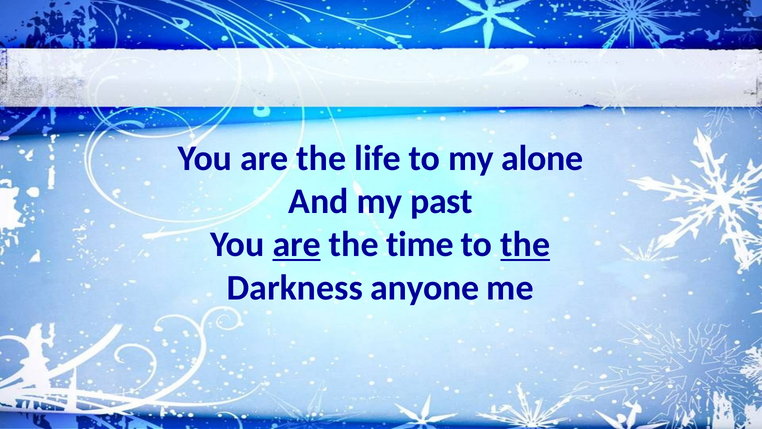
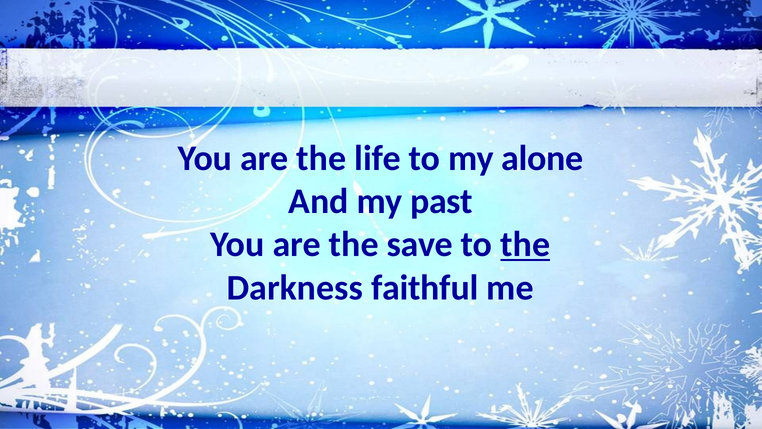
are at (297, 244) underline: present -> none
time: time -> save
anyone: anyone -> faithful
